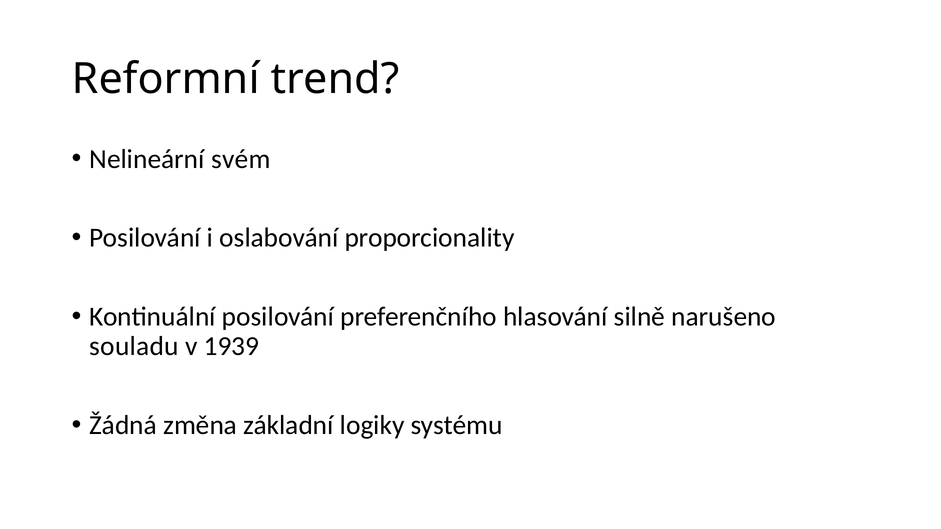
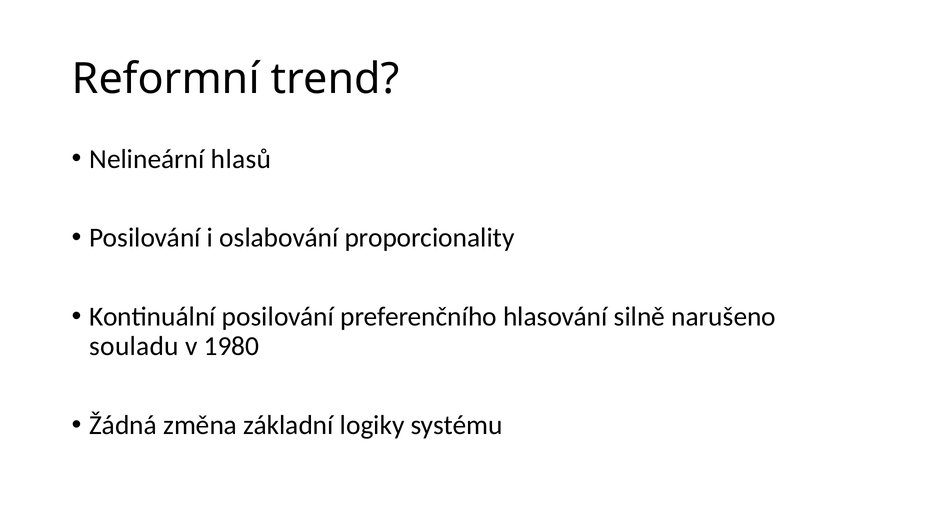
svém: svém -> hlasů
1939: 1939 -> 1980
